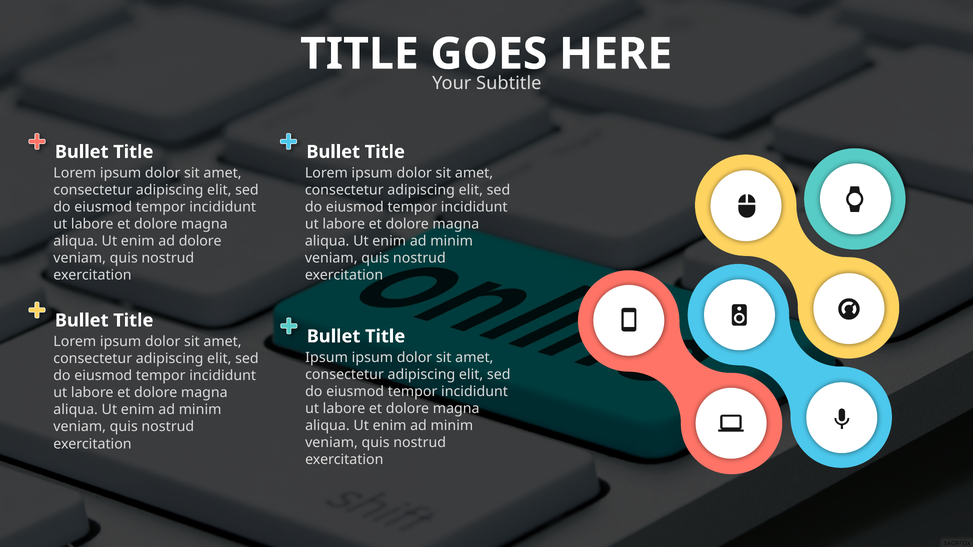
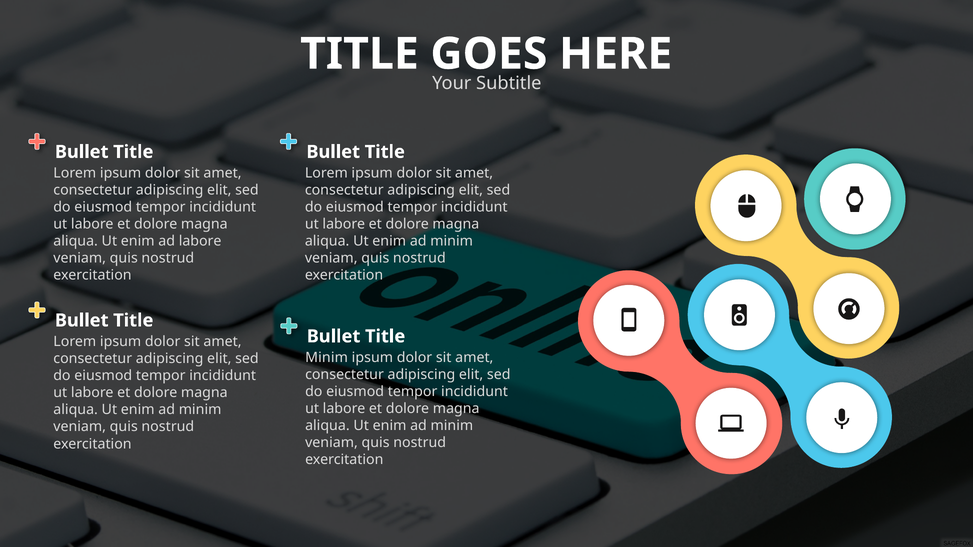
ad dolore: dolore -> labore
Ipsum at (327, 358): Ipsum -> Minim
